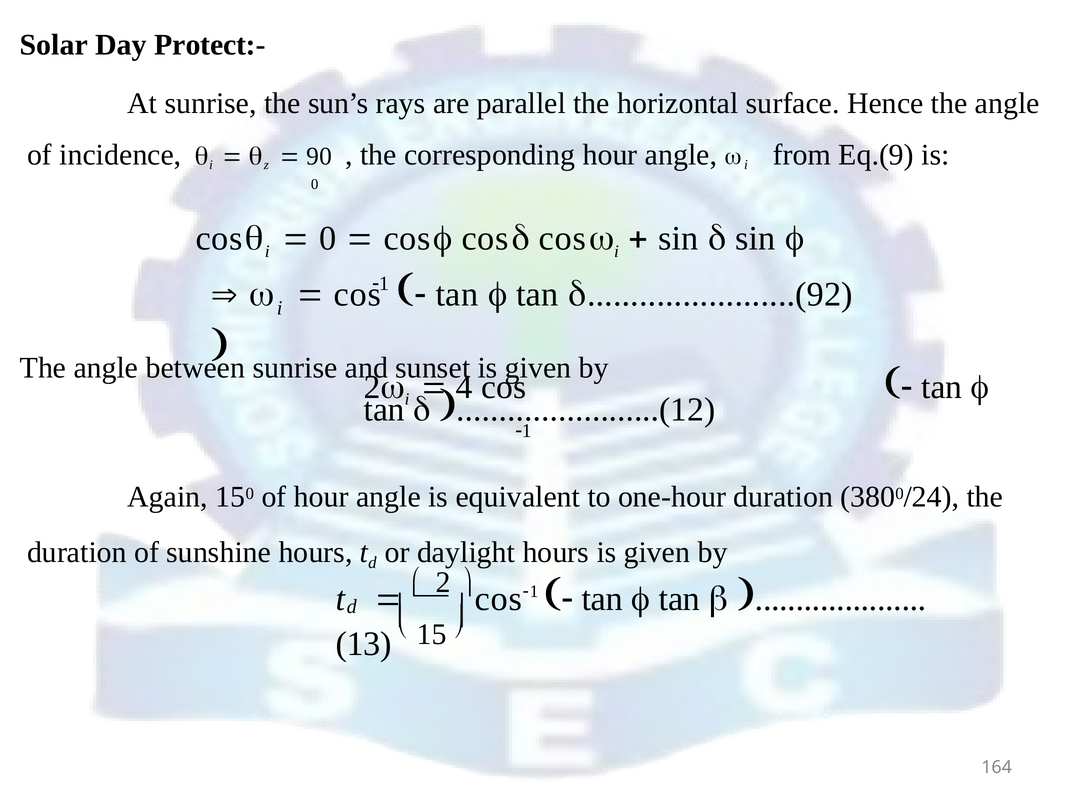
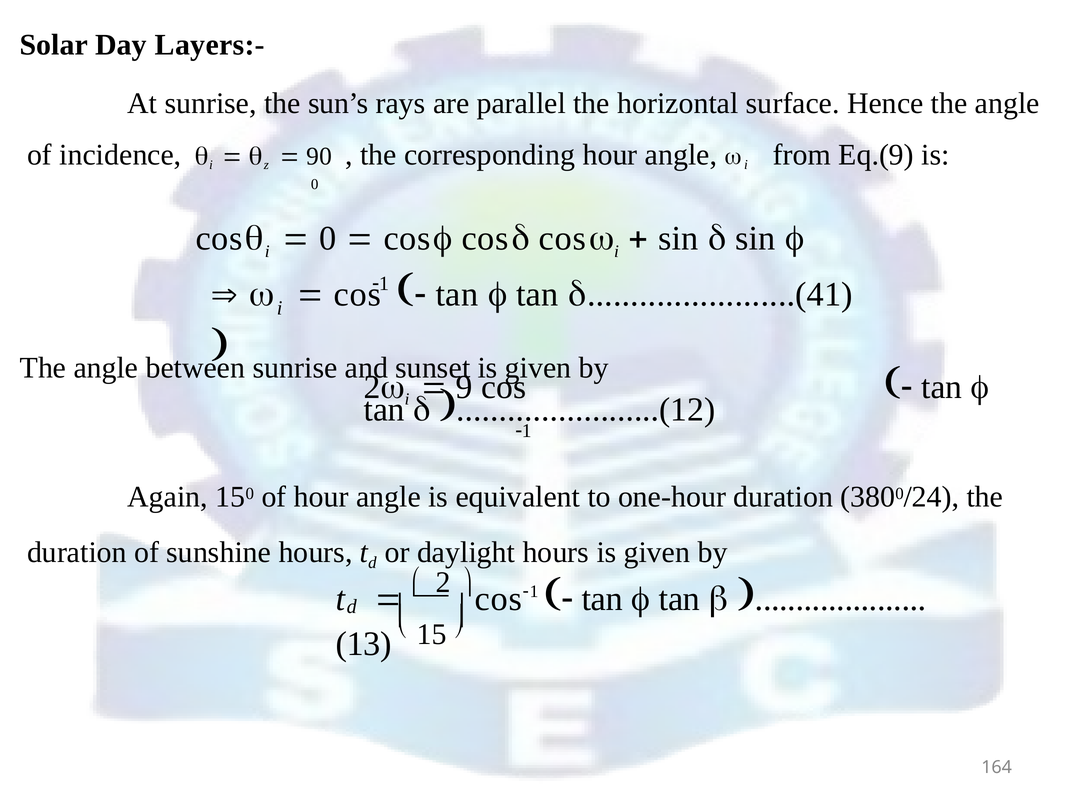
Protect:-: Protect:- -> Layers:-
........................(92: ........................(92 -> ........................(41
4: 4 -> 9
